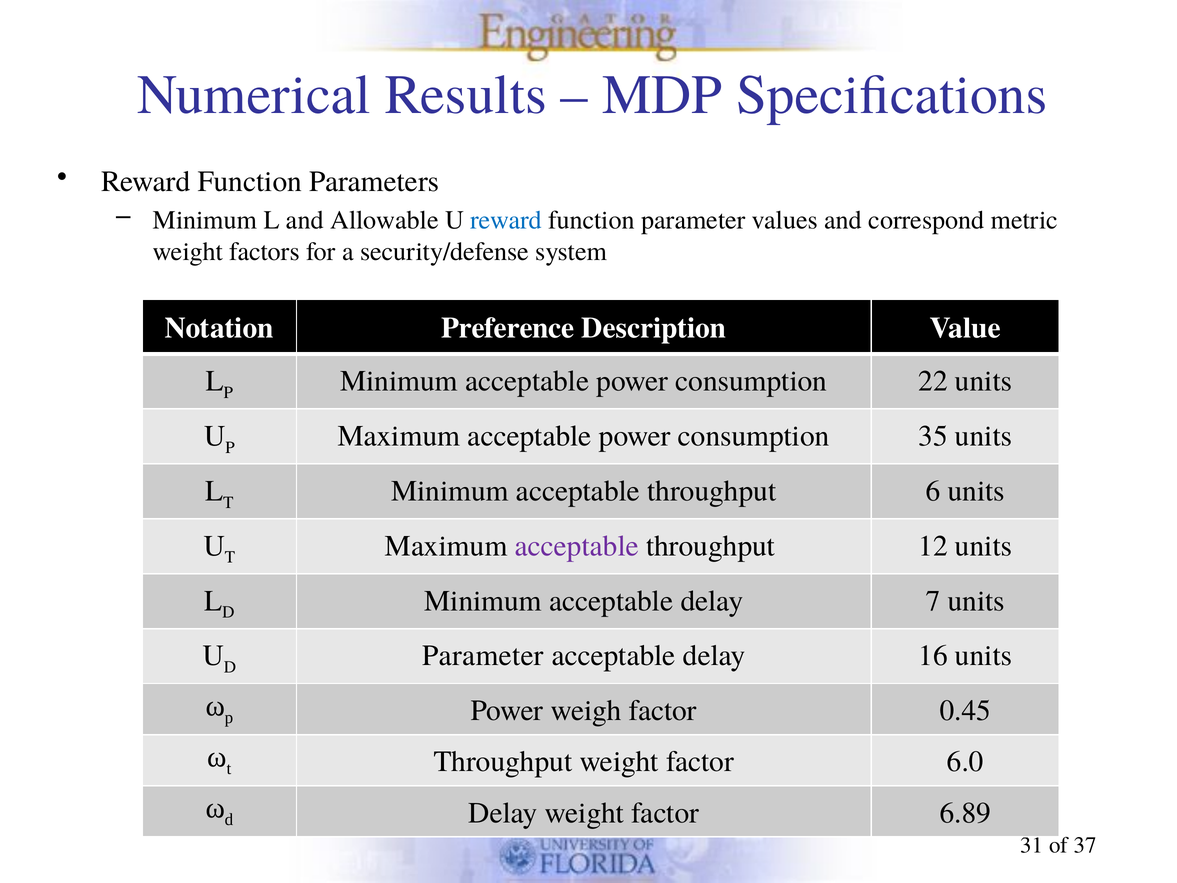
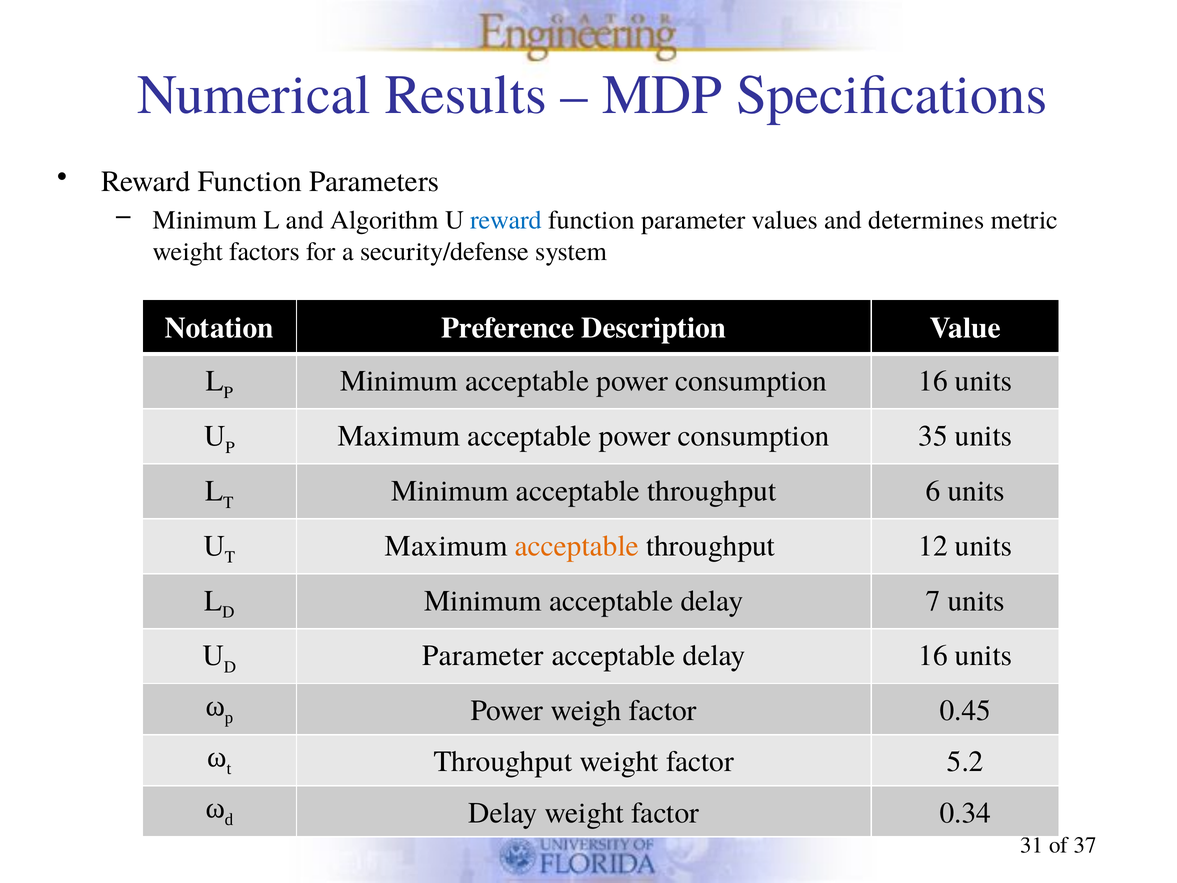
Allowable: Allowable -> Algorithm
correspond: correspond -> determines
consumption 22: 22 -> 16
acceptable at (577, 546) colour: purple -> orange
6.0: 6.0 -> 5.2
6.89: 6.89 -> 0.34
